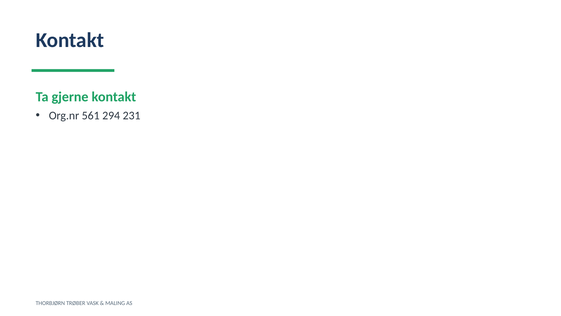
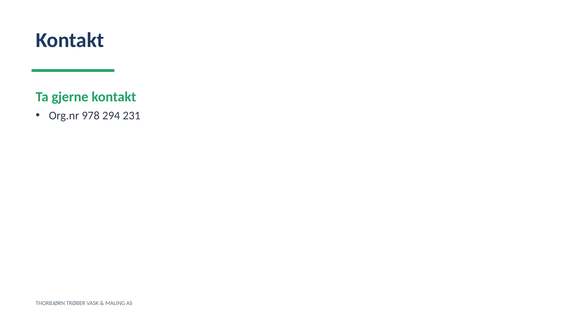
561: 561 -> 978
